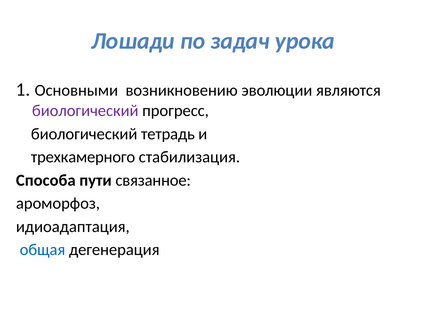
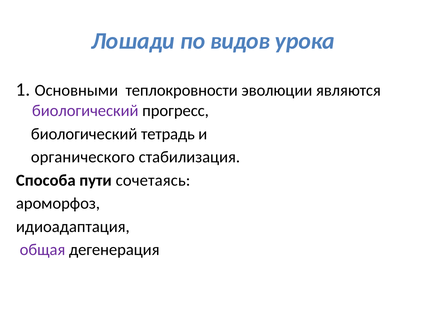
задач: задач -> видов
возникновению: возникновению -> теплокровности
трехкамерного: трехкамерного -> органического
связанное: связанное -> сочетаясь
общая colour: blue -> purple
